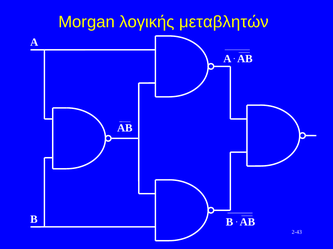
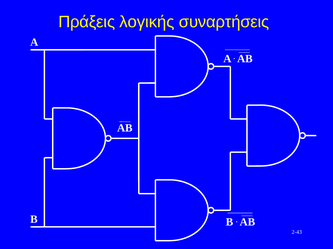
Morgan: Morgan -> Πράξεις
μεταβλητών: μεταβλητών -> συναρτήσεις
